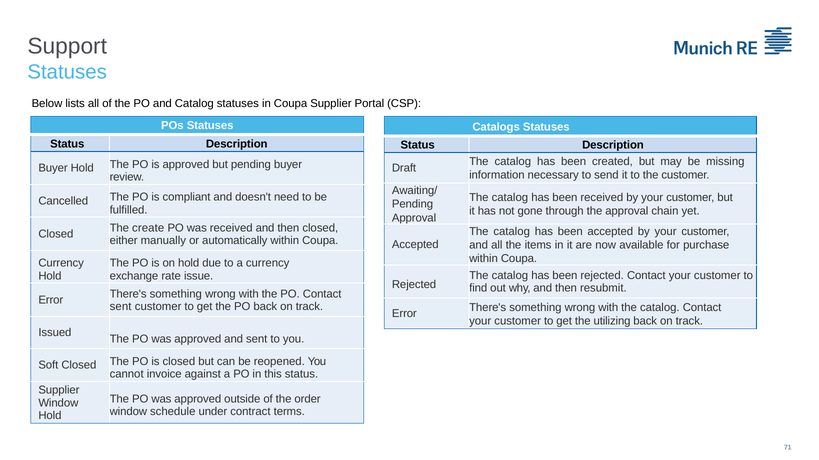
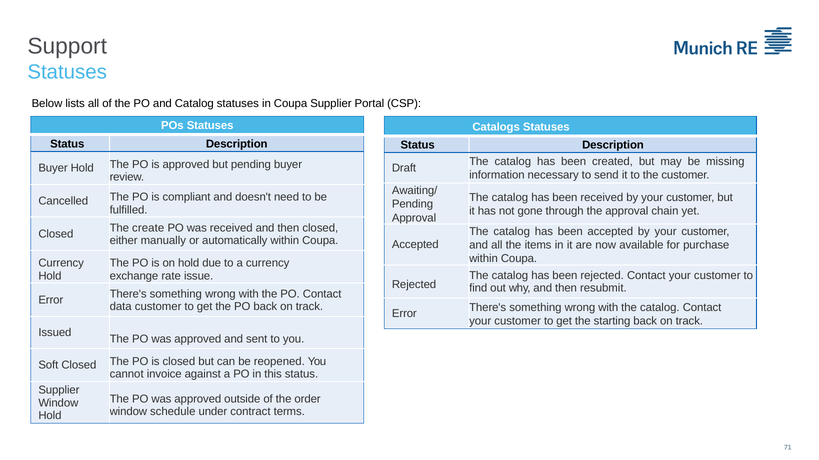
sent at (121, 307): sent -> data
utilizing: utilizing -> starting
